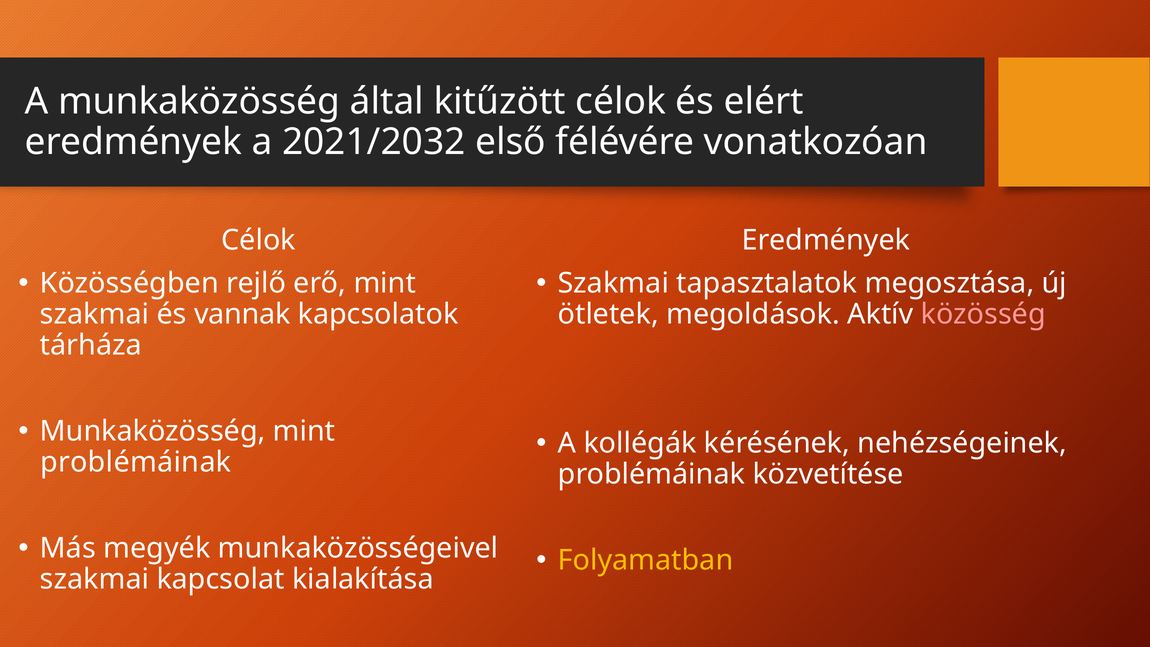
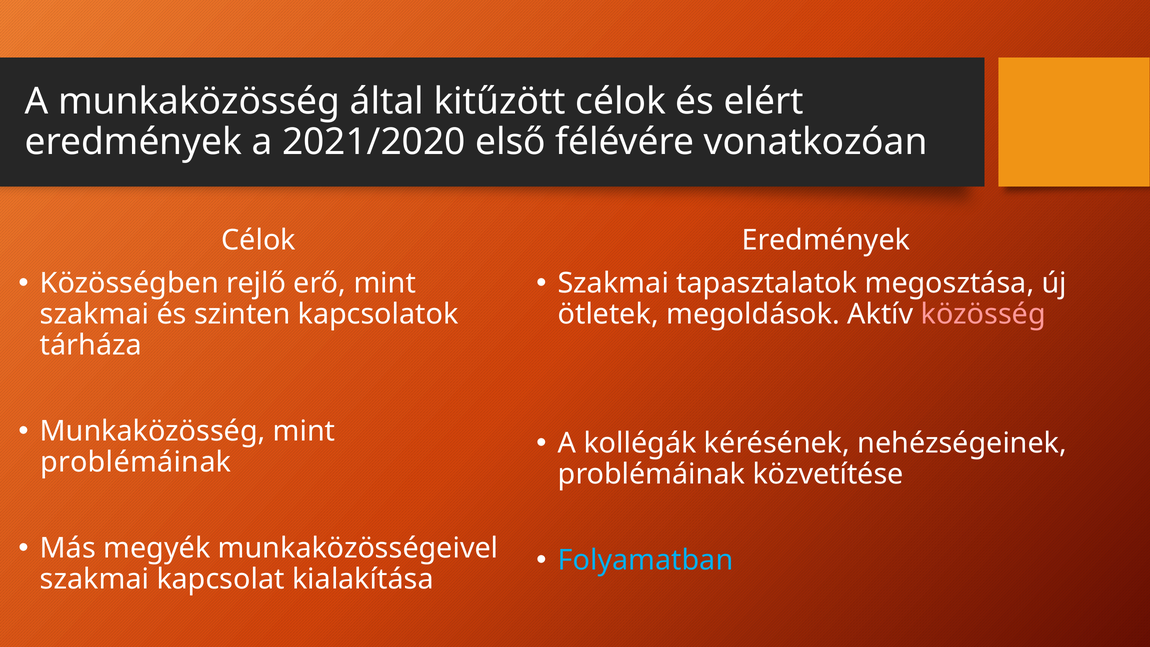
2021/2032: 2021/2032 -> 2021/2020
vannak: vannak -> szinten
Folyamatban colour: yellow -> light blue
